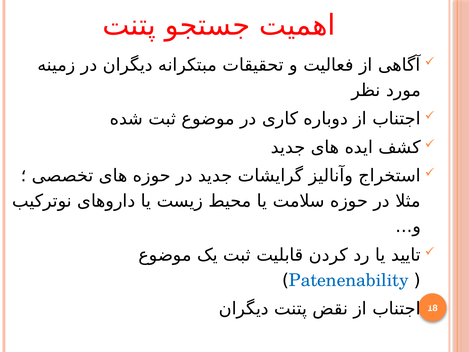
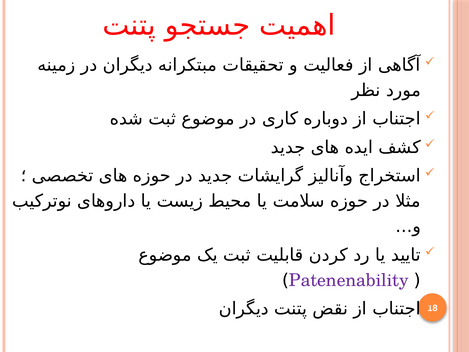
Patenenability colour: blue -> purple
